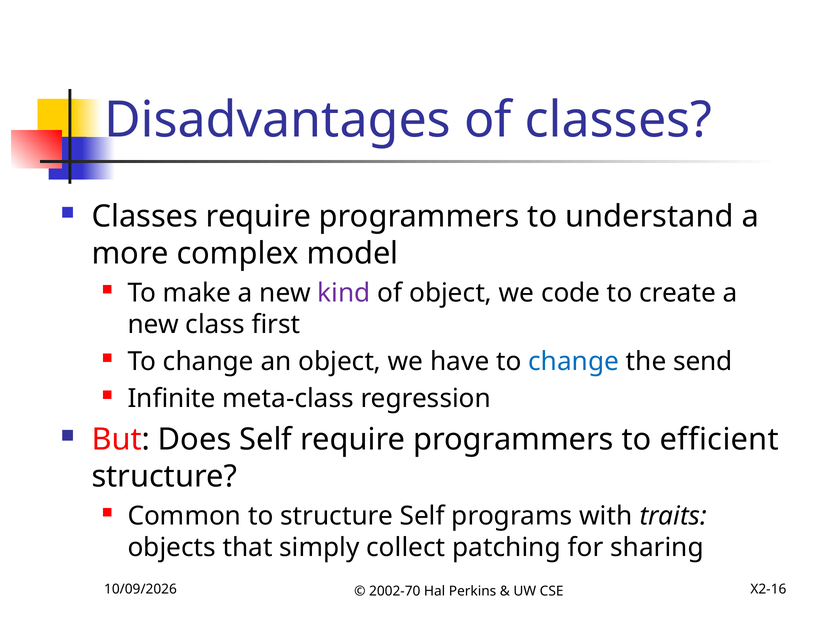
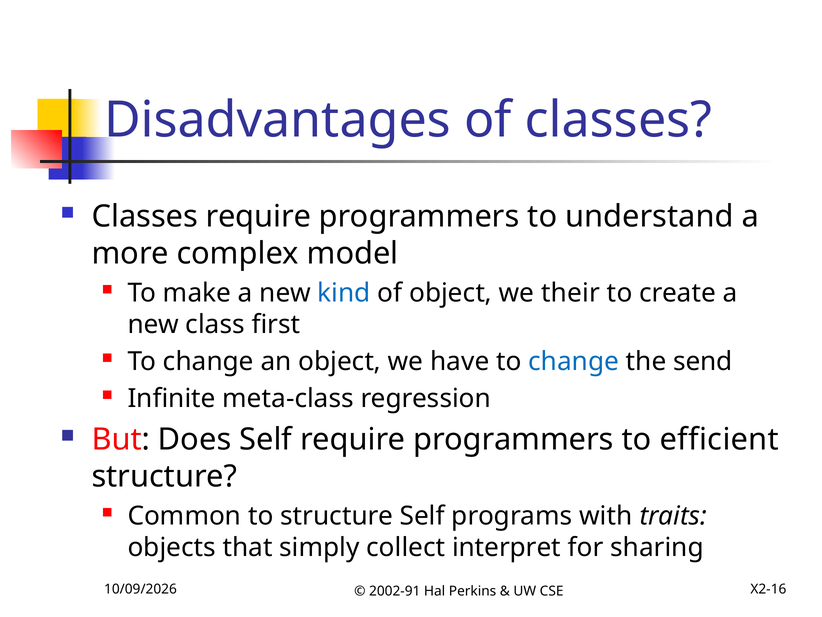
kind colour: purple -> blue
code: code -> their
patching: patching -> interpret
2002-70: 2002-70 -> 2002-91
